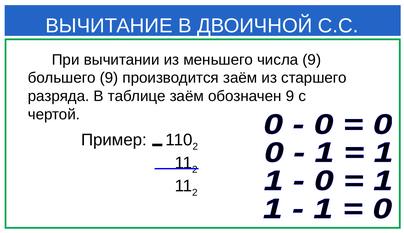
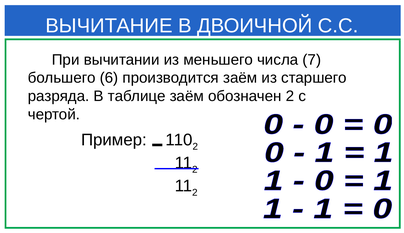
числа 9: 9 -> 7
большего 9: 9 -> 6
обозначен 9: 9 -> 2
